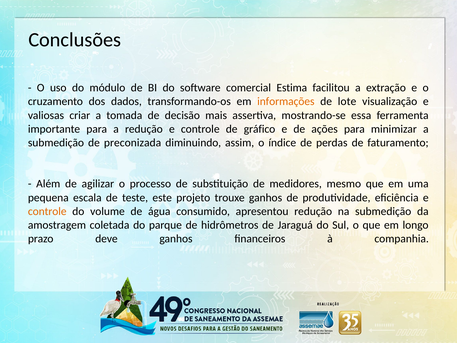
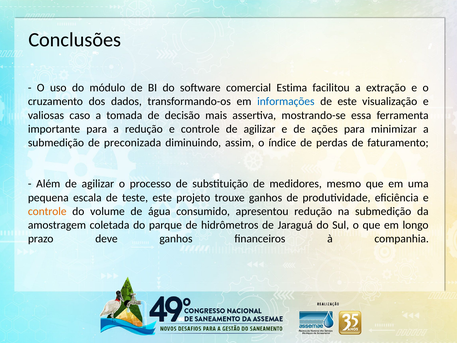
informações colour: orange -> blue
de lote: lote -> este
criar: criar -> caso
controle de gráfico: gráfico -> agilizar
